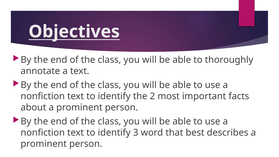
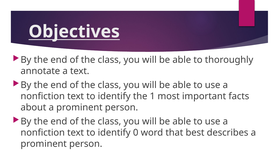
2: 2 -> 1
3: 3 -> 0
